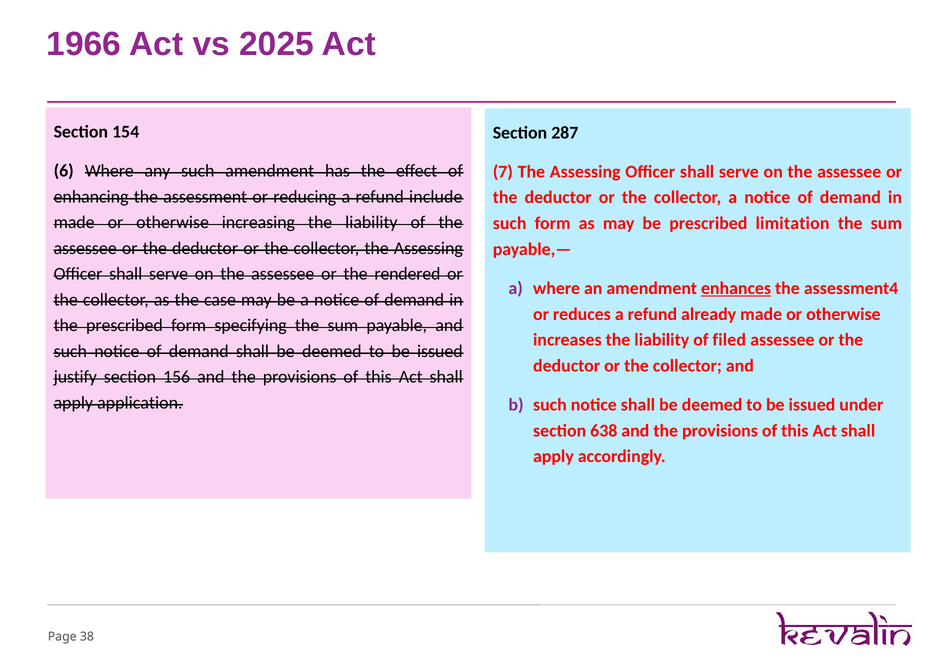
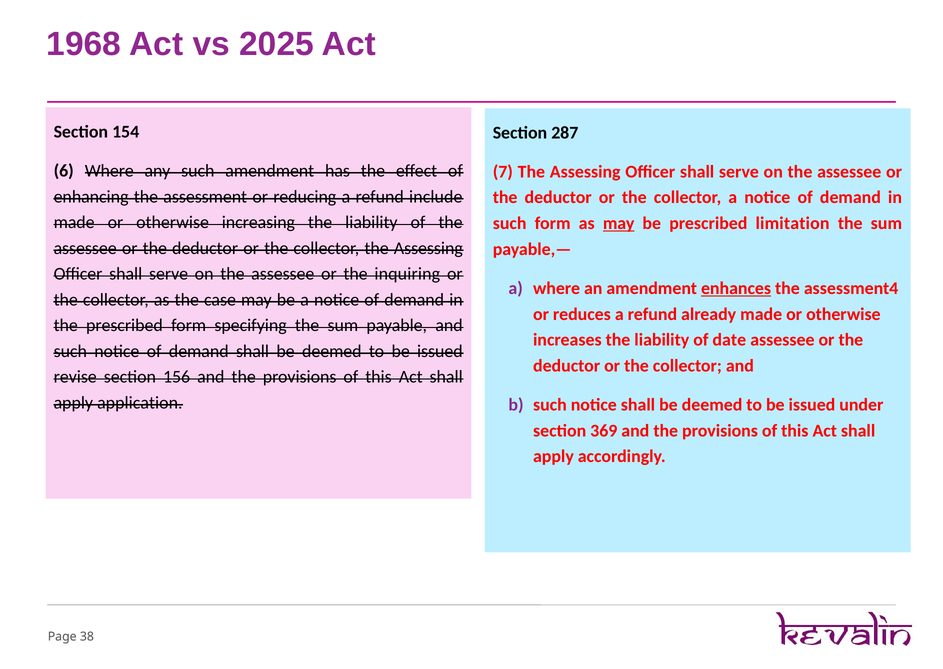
1966: 1966 -> 1968
may at (619, 223) underline: none -> present
rendered: rendered -> inquiring
filed: filed -> date
justify: justify -> revise
638: 638 -> 369
